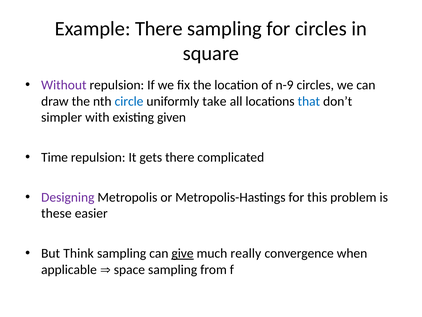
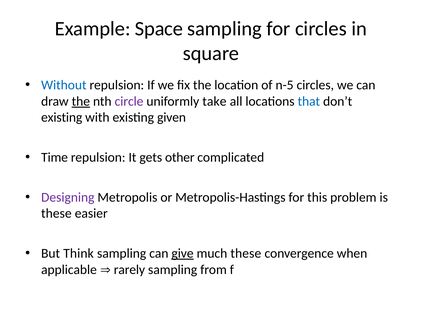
Example There: There -> Space
Without colour: purple -> blue
n-9: n-9 -> n-5
the at (81, 101) underline: none -> present
circle colour: blue -> purple
simpler at (62, 117): simpler -> existing
gets there: there -> other
much really: really -> these
space: space -> rarely
